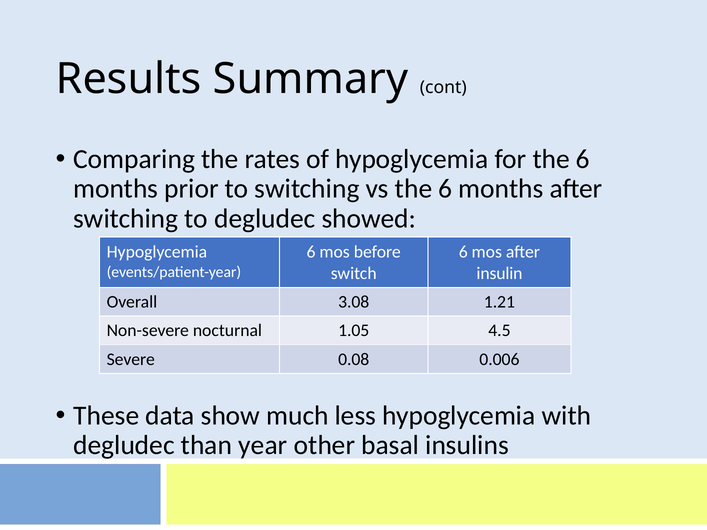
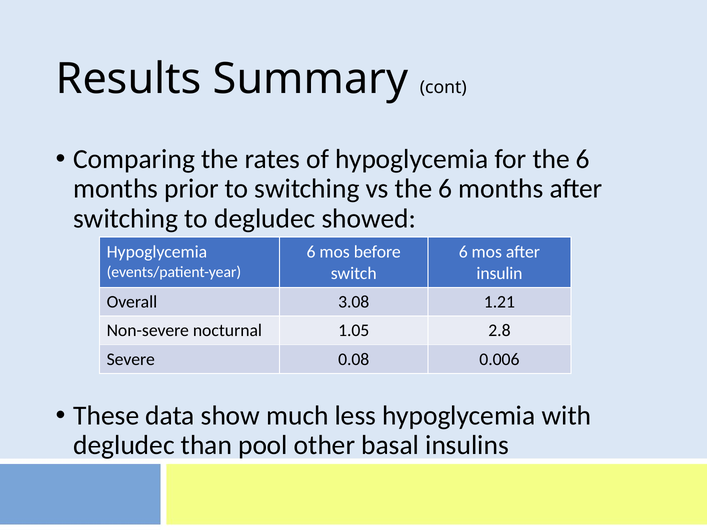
4.5: 4.5 -> 2.8
year: year -> pool
